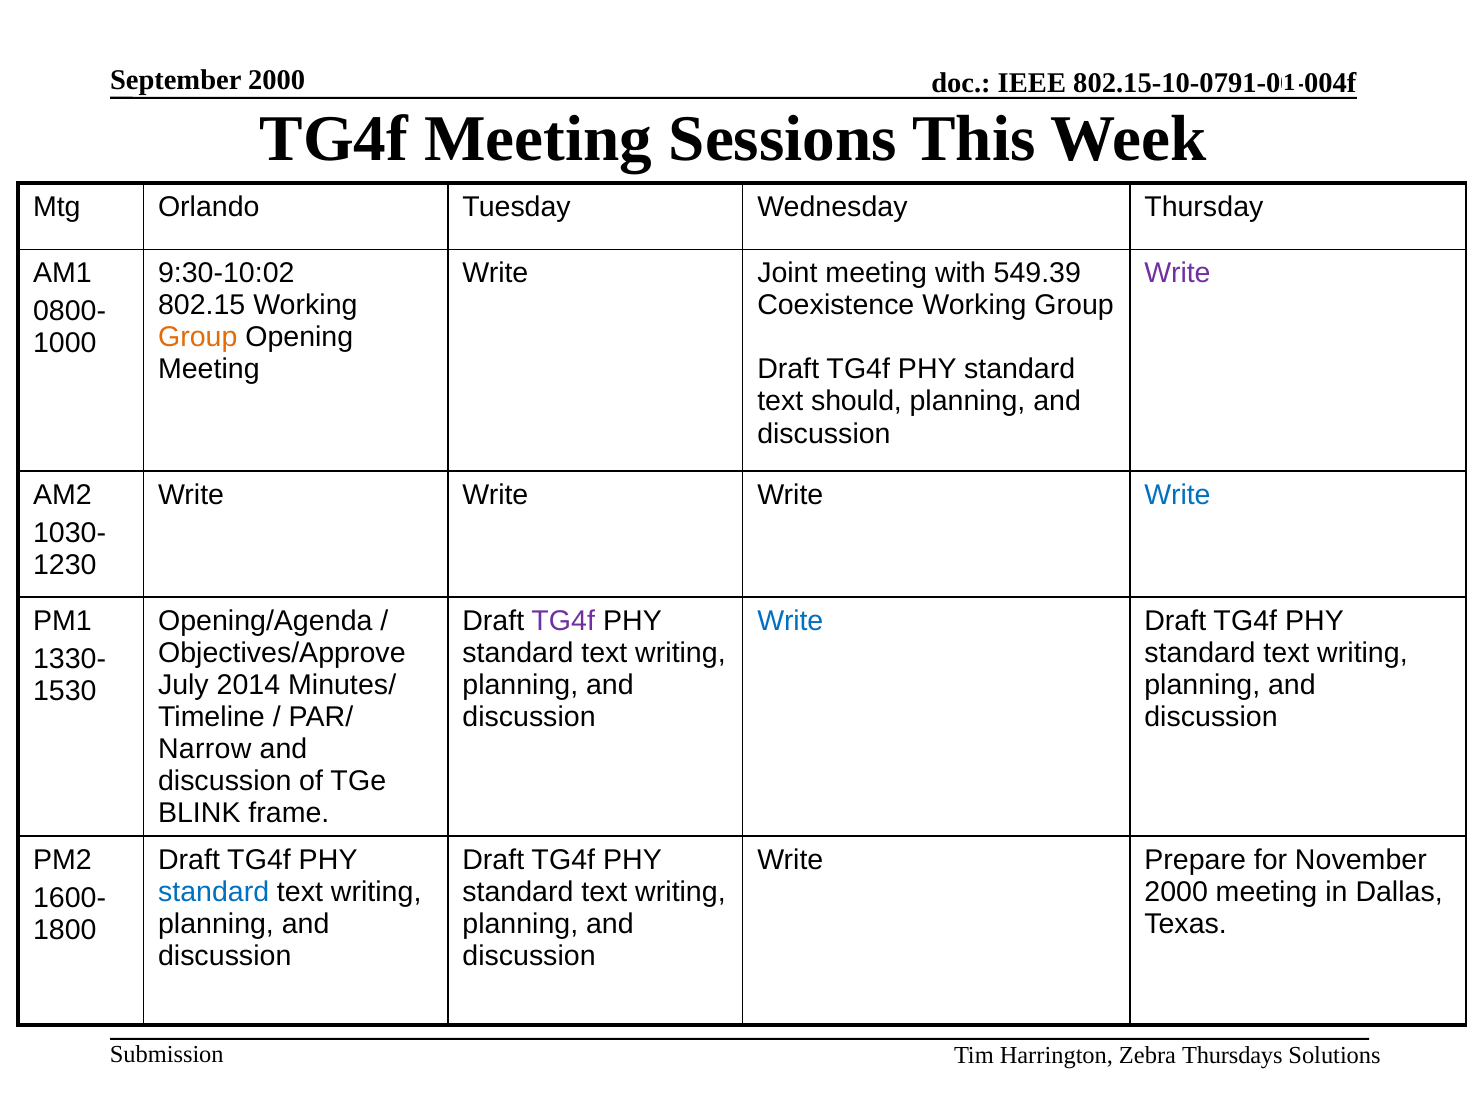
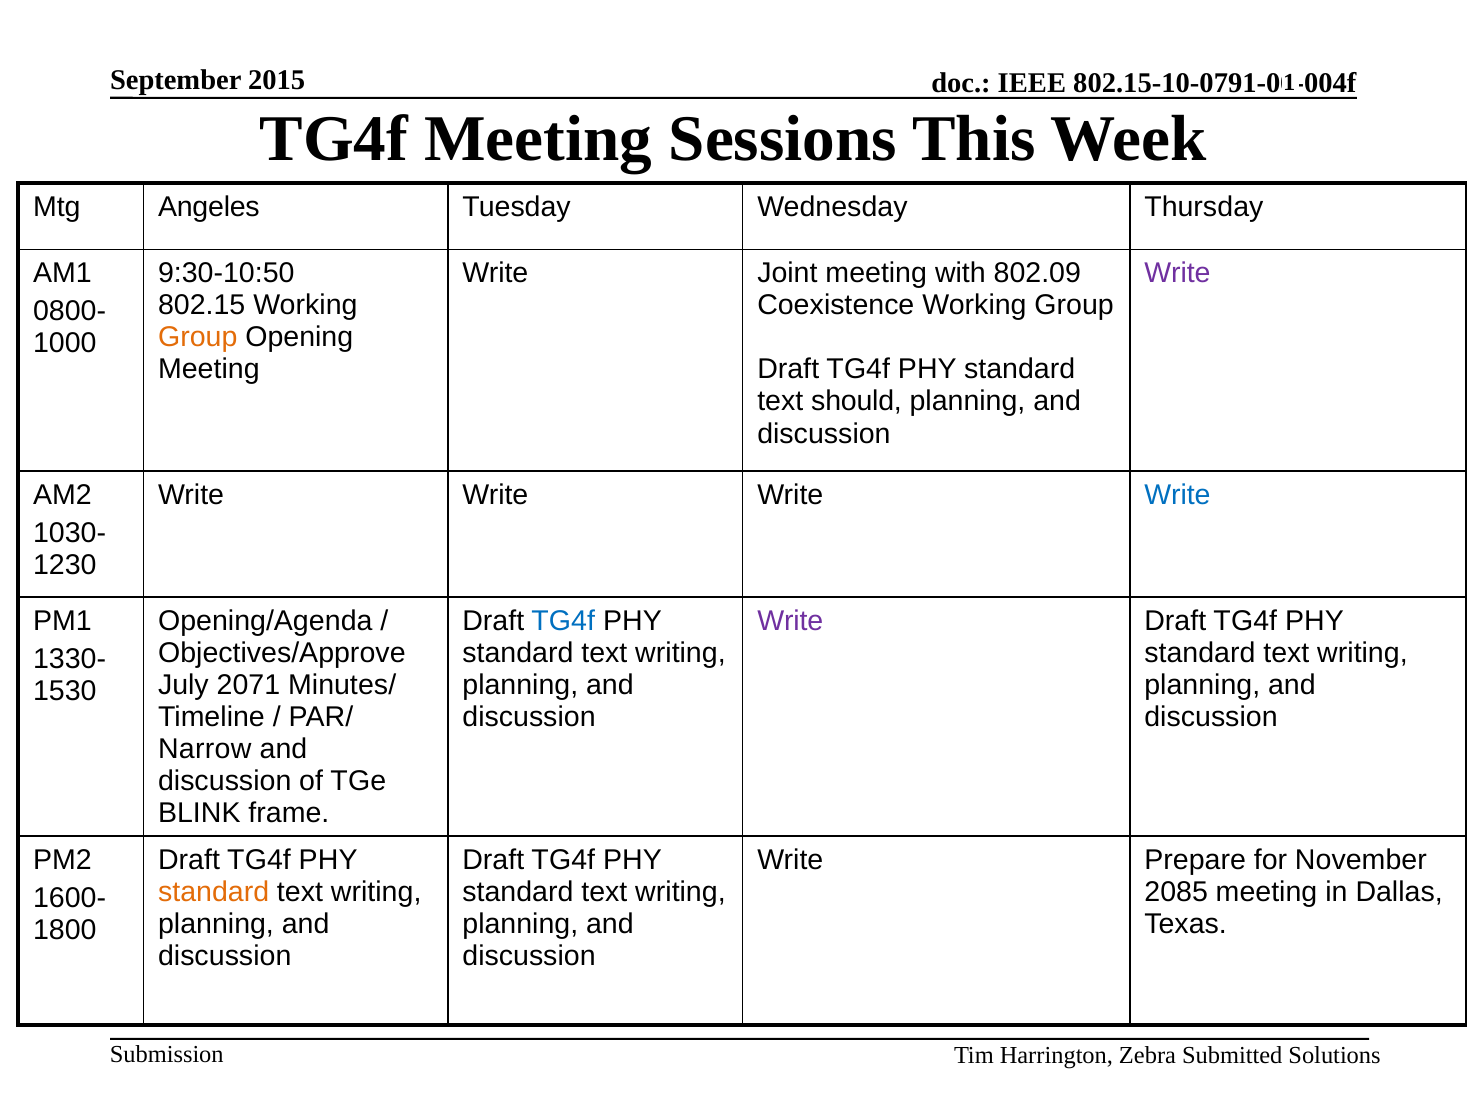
September 2000: 2000 -> 2015
Orlando: Orlando -> Angeles
9:30-10:02: 9:30-10:02 -> 9:30-10:50
549.39: 549.39 -> 802.09
TG4f at (563, 621) colour: purple -> blue
Write at (790, 621) colour: blue -> purple
2014: 2014 -> 2071
standard at (214, 892) colour: blue -> orange
2000 at (1176, 892): 2000 -> 2085
Thursdays: Thursdays -> Submitted
